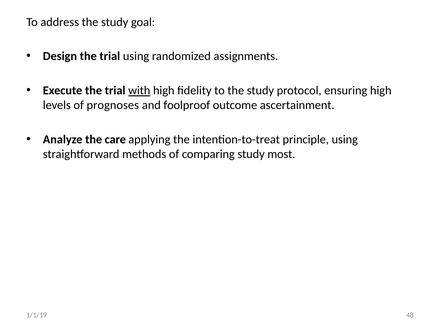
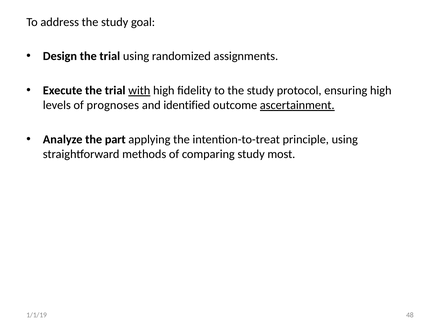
foolproof: foolproof -> identified
ascertainment underline: none -> present
care: care -> part
